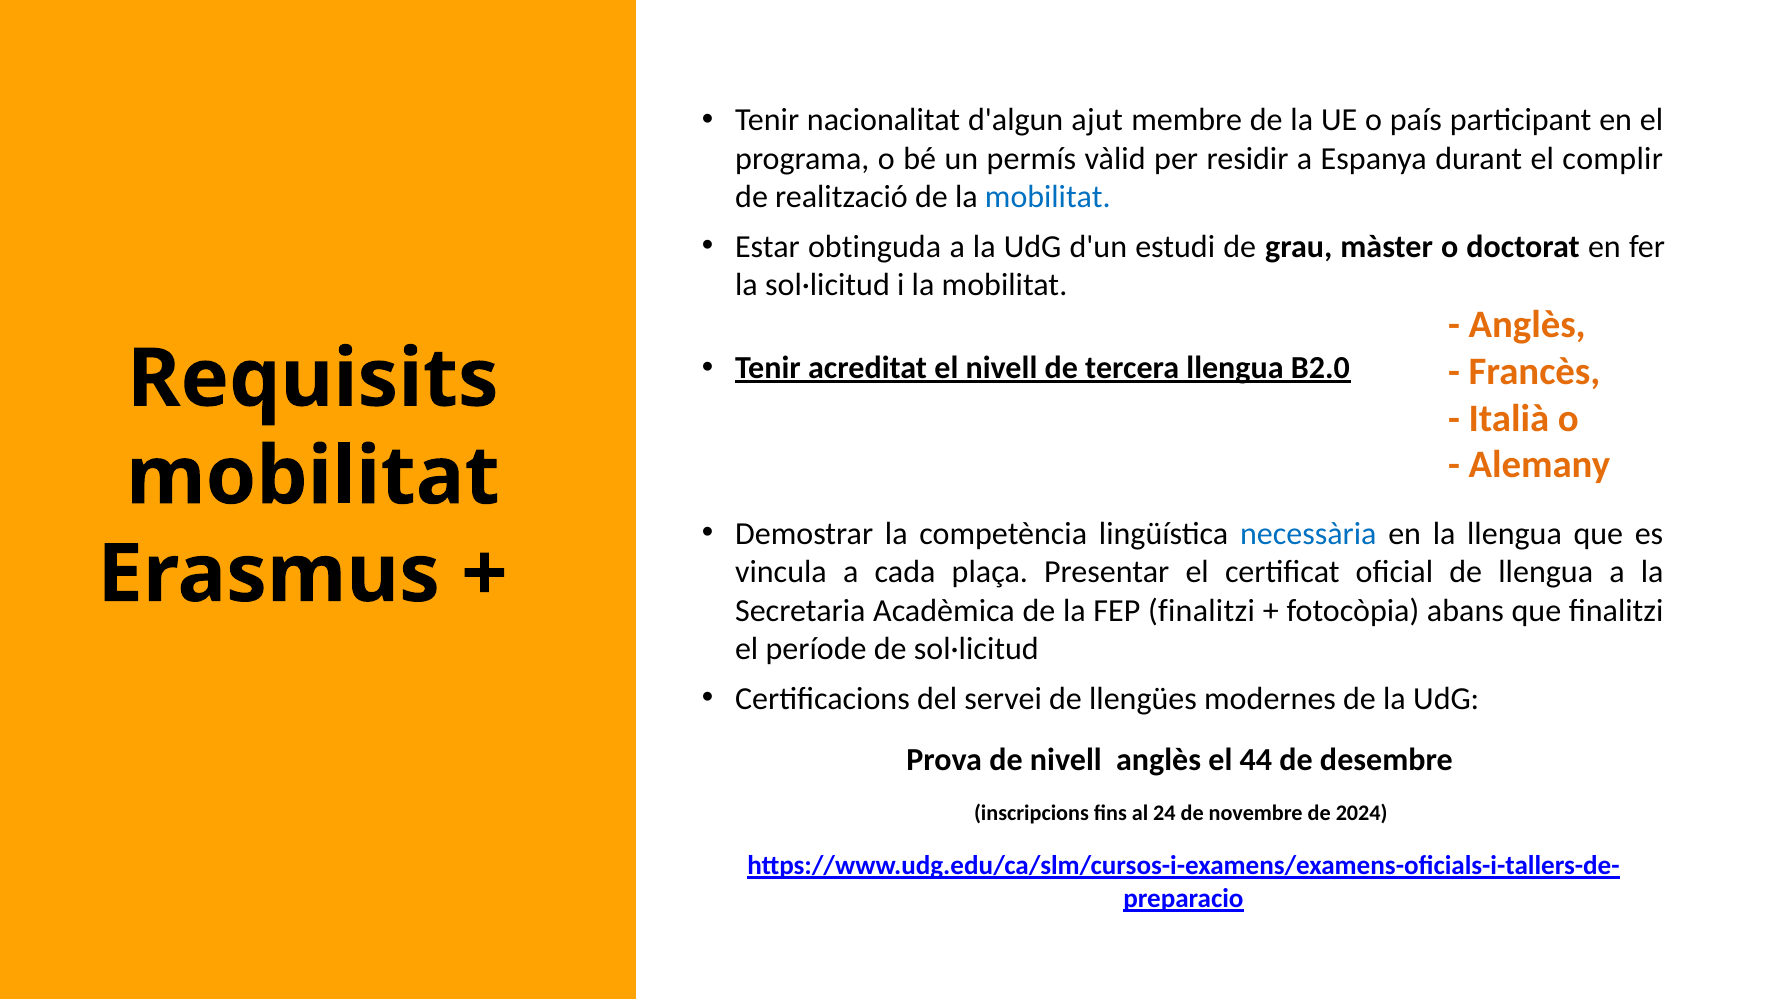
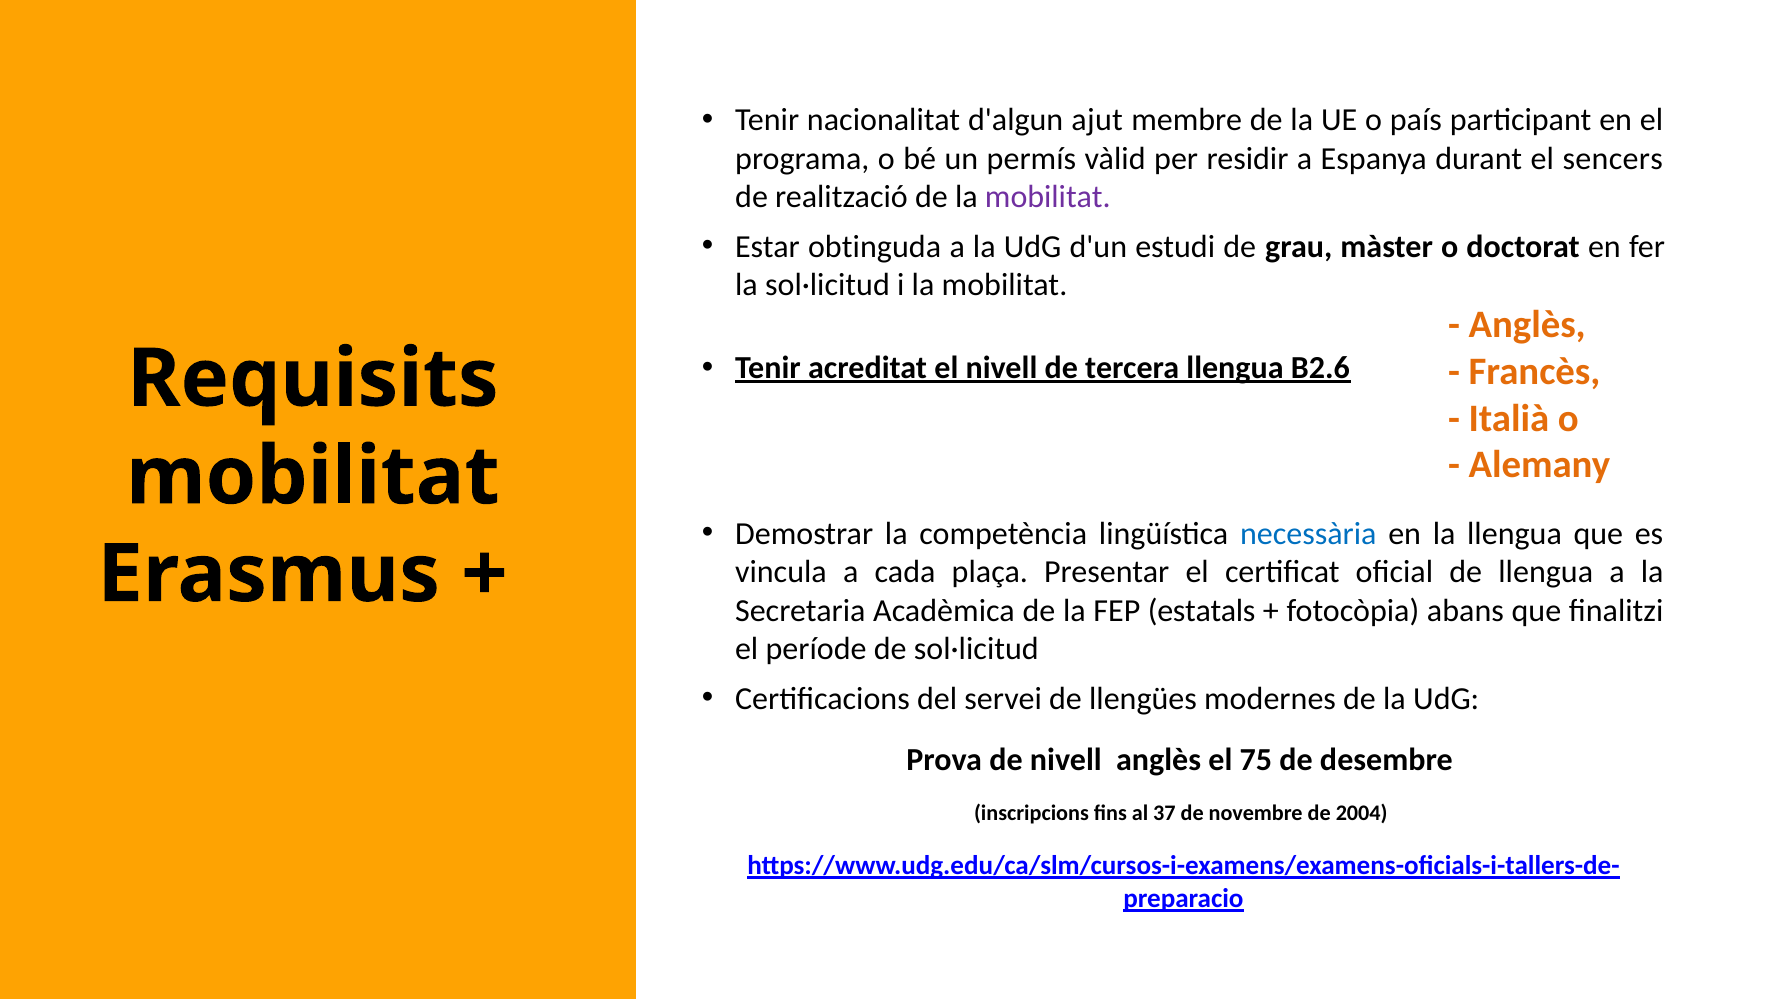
complir: complir -> sencers
mobilitat at (1048, 197) colour: blue -> purple
B2.0: B2.0 -> B2.6
FEP finalitzi: finalitzi -> estatals
44: 44 -> 75
24: 24 -> 37
2024: 2024 -> 2004
